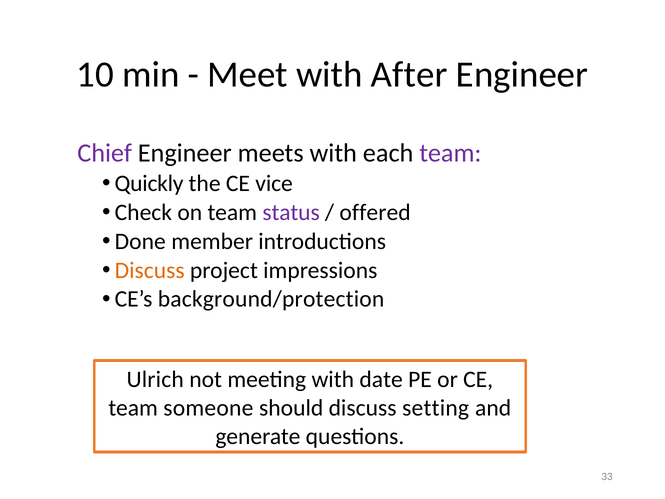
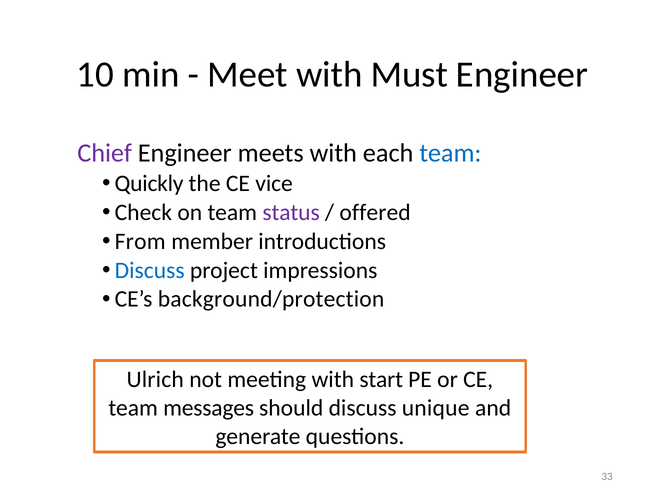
After: After -> Must
team at (450, 153) colour: purple -> blue
Done: Done -> From
Discuss at (150, 270) colour: orange -> blue
date: date -> start
someone: someone -> messages
setting: setting -> unique
